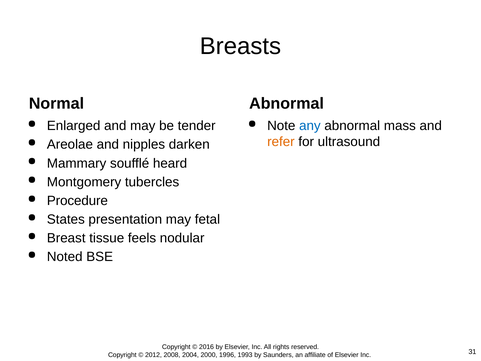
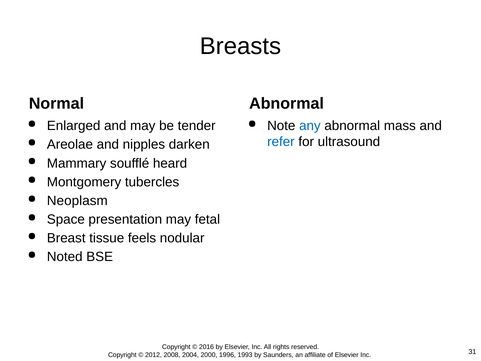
refer colour: orange -> blue
Procedure: Procedure -> Neoplasm
States: States -> Space
